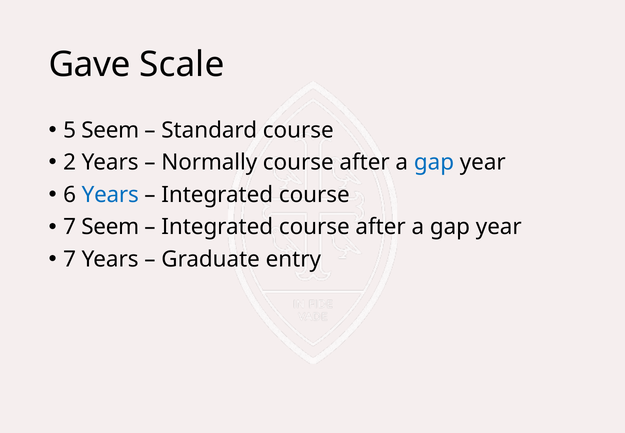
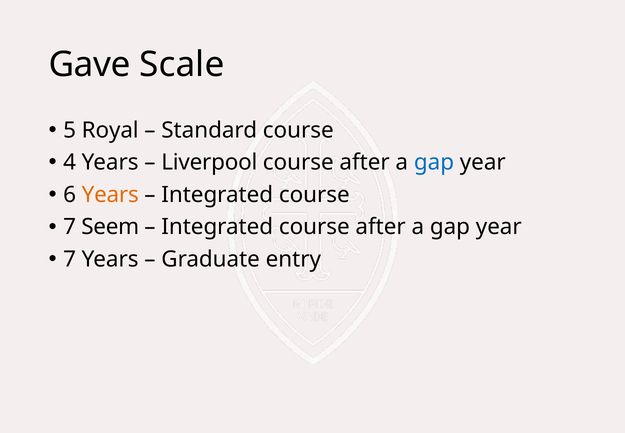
5 Seem: Seem -> Royal
2: 2 -> 4
Normally: Normally -> Liverpool
Years at (110, 195) colour: blue -> orange
